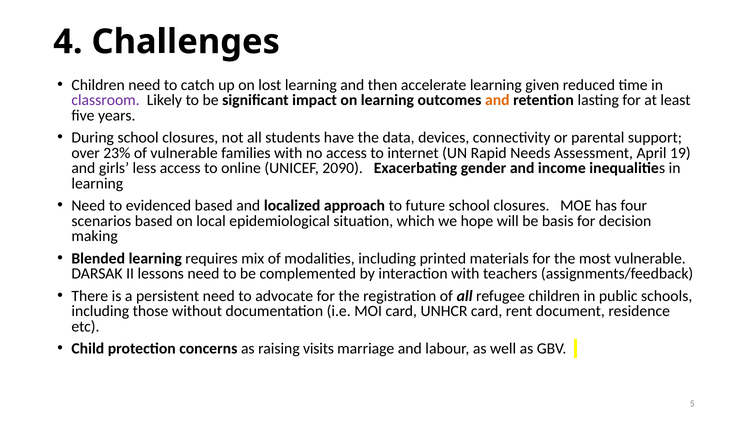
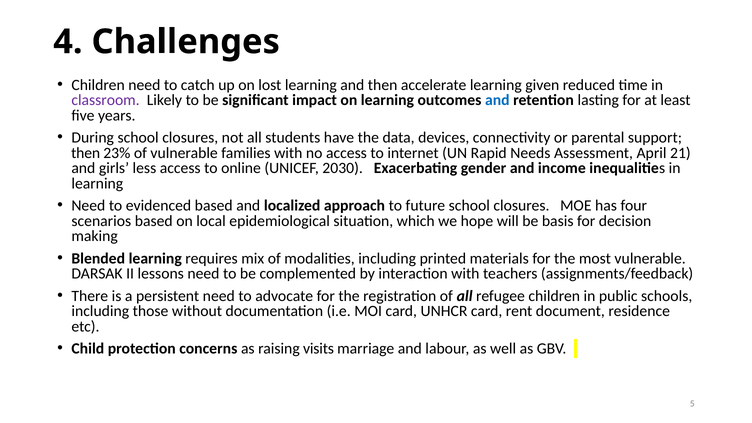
and at (497, 100) colour: orange -> blue
over at (86, 153): over -> then
19: 19 -> 21
2090: 2090 -> 2030
